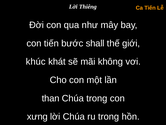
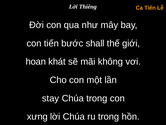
khúc: khúc -> hoan
than: than -> stay
